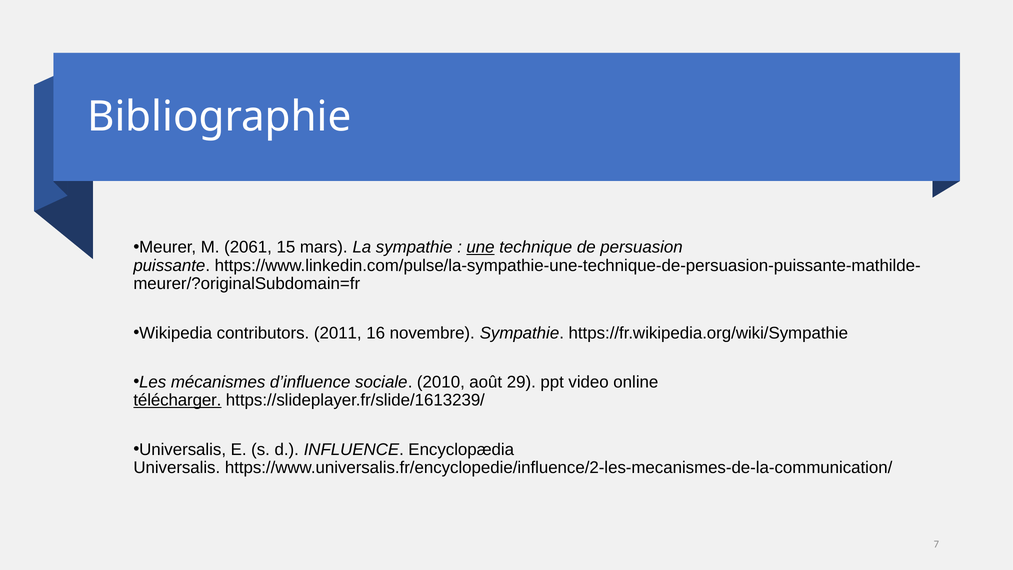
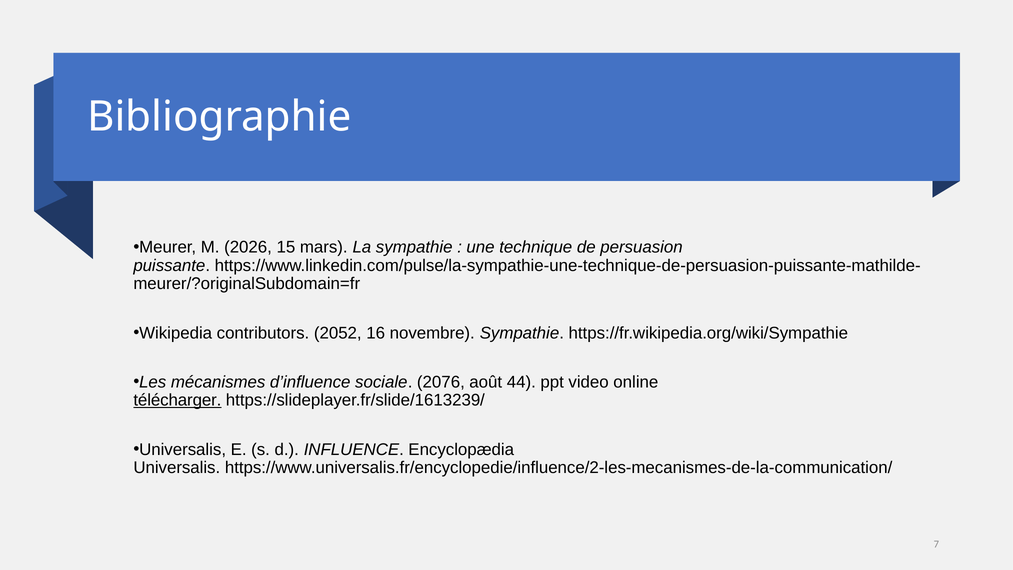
2061: 2061 -> 2026
une underline: present -> none
2011: 2011 -> 2052
2010: 2010 -> 2076
29: 29 -> 44
